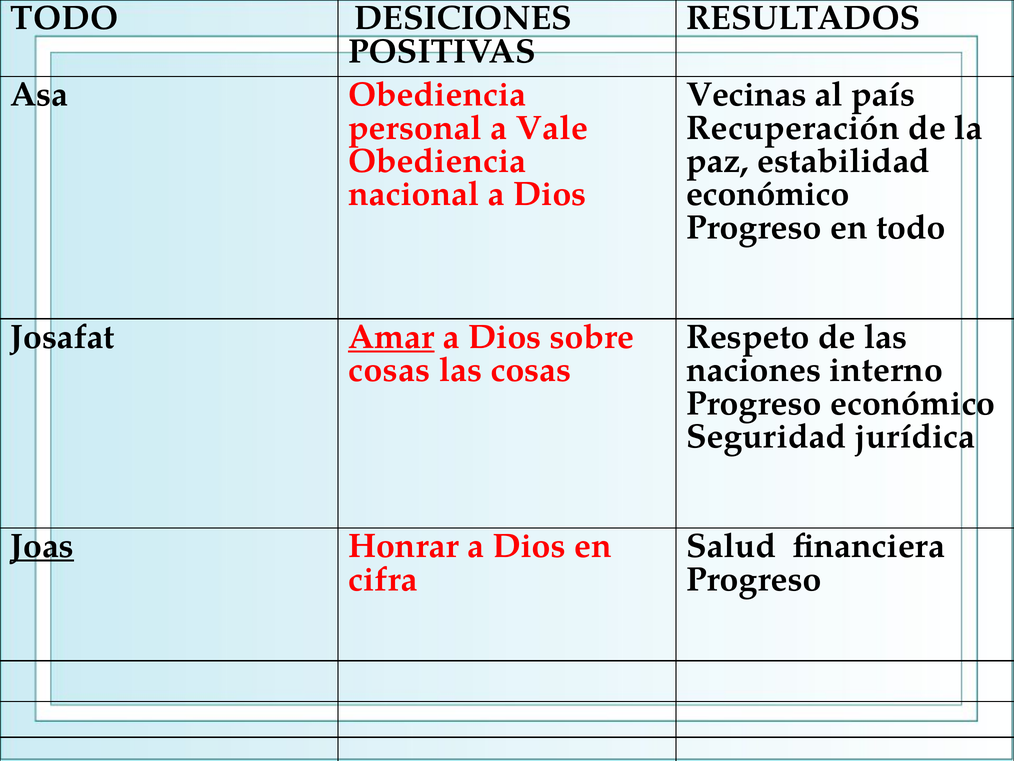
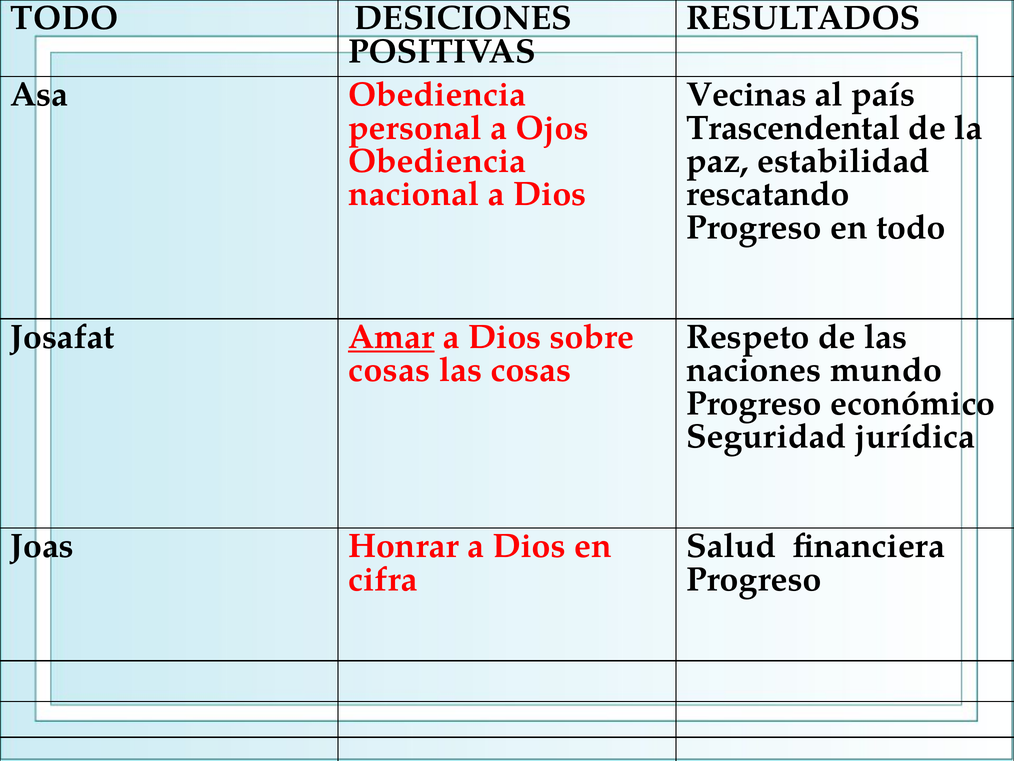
Vale: Vale -> Ojos
Recuperación: Recuperación -> Trascendental
económico at (768, 194): económico -> rescatando
interno: interno -> mundo
Joas underline: present -> none
